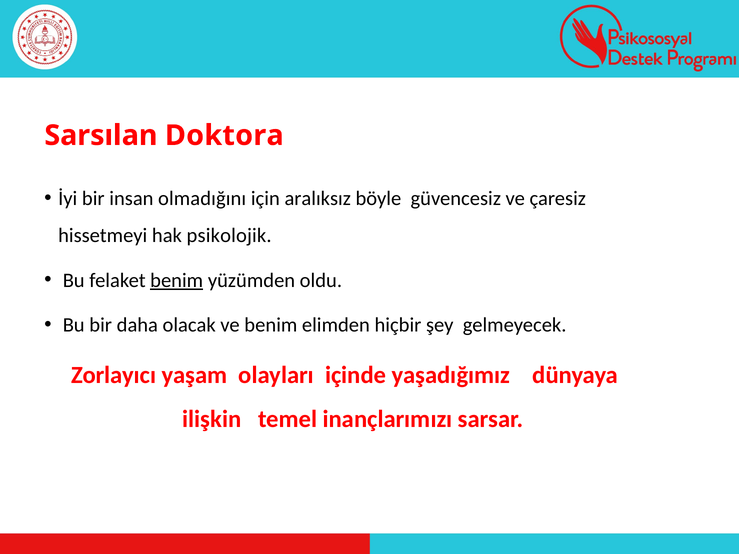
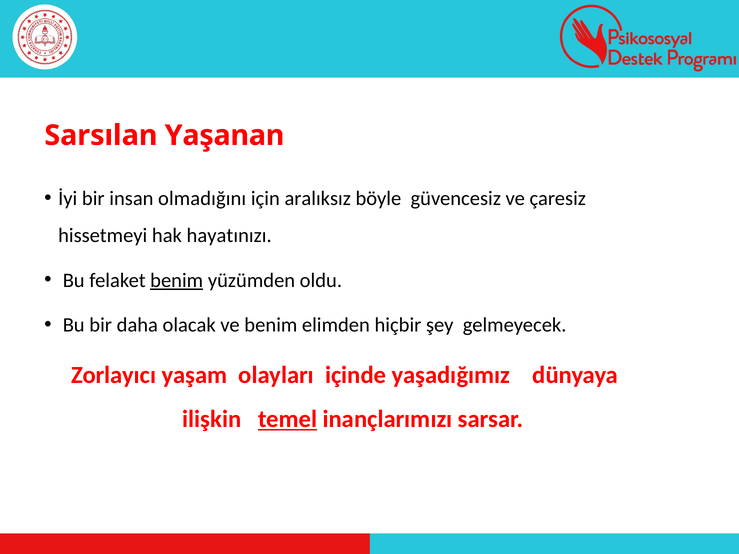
Doktora: Doktora -> Yaşanan
psikolojik: psikolojik -> hayatınızı
temel underline: none -> present
